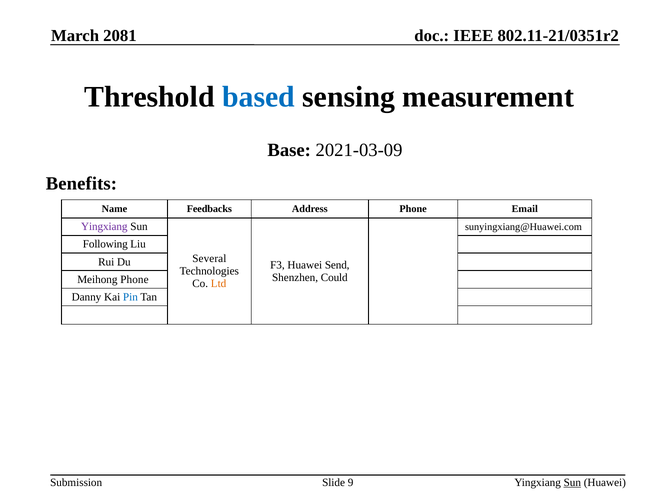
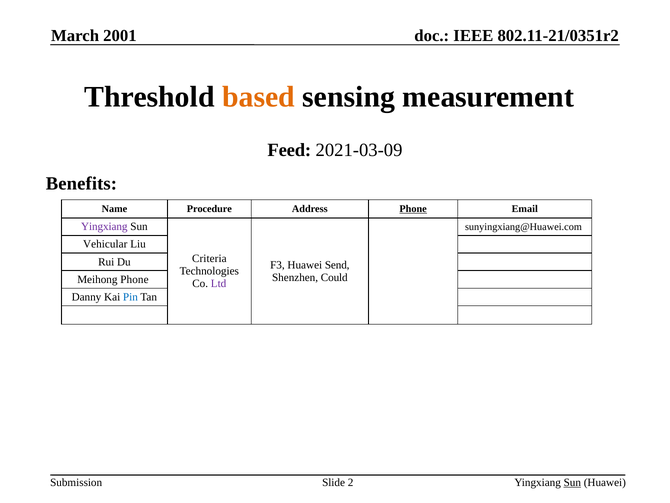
2081: 2081 -> 2001
based colour: blue -> orange
Base: Base -> Feed
Feedbacks: Feedbacks -> Procedure
Phone at (413, 209) underline: none -> present
Following: Following -> Vehicular
Several: Several -> Criteria
Ltd colour: orange -> purple
9: 9 -> 2
